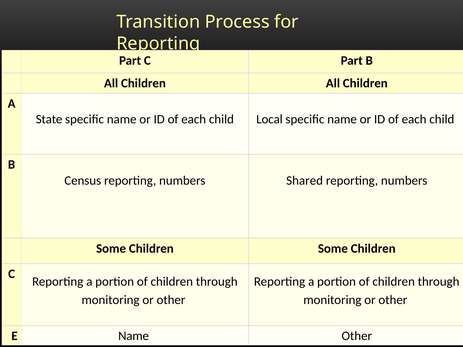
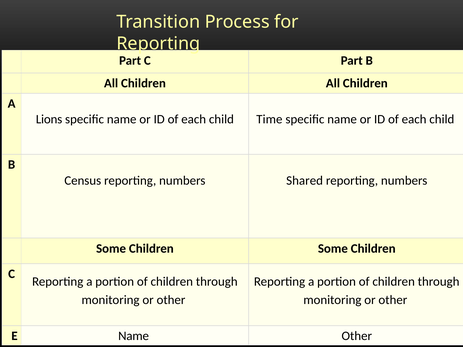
State: State -> Lions
Local: Local -> Time
